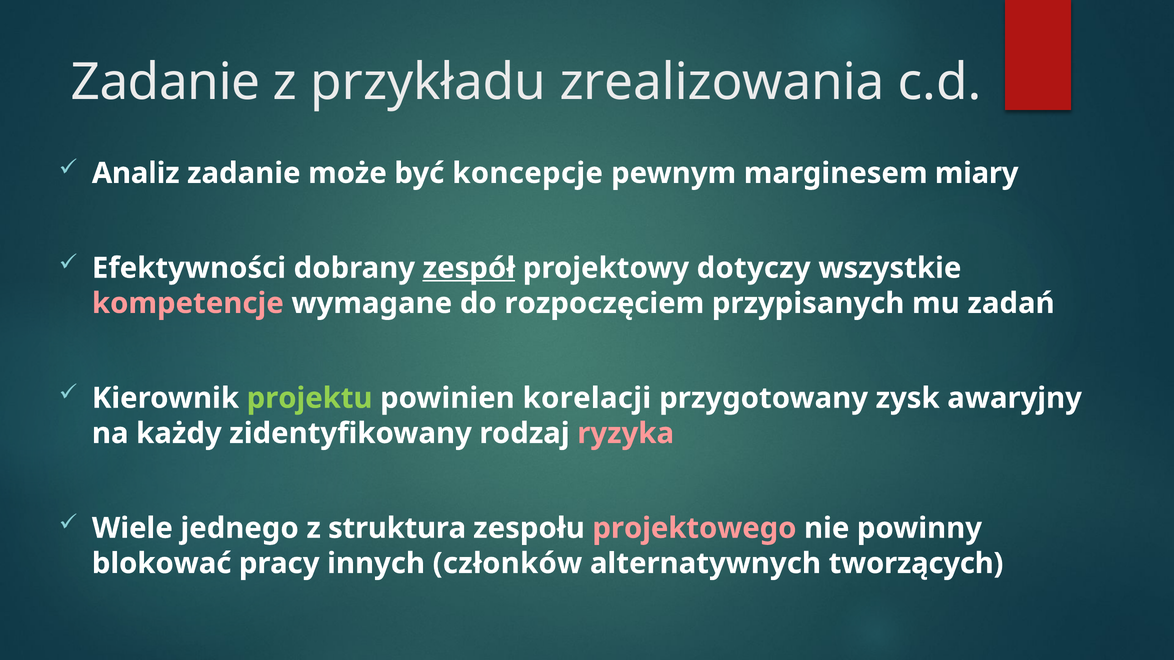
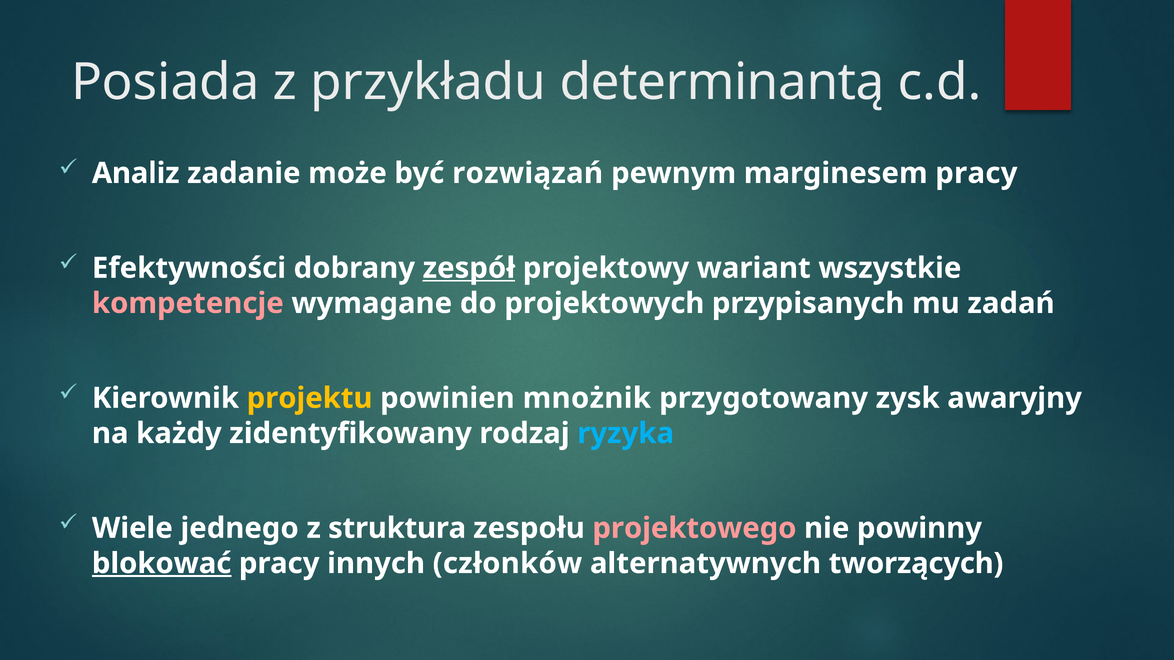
Zadanie at (166, 82): Zadanie -> Posiada
zrealizowania: zrealizowania -> determinantą
koncepcje: koncepcje -> rozwiązań
marginesem miary: miary -> pracy
dotyczy: dotyczy -> wariant
rozpoczęciem: rozpoczęciem -> projektowych
projektu colour: light green -> yellow
korelacji: korelacji -> mnożnik
ryzyka colour: pink -> light blue
blokować underline: none -> present
